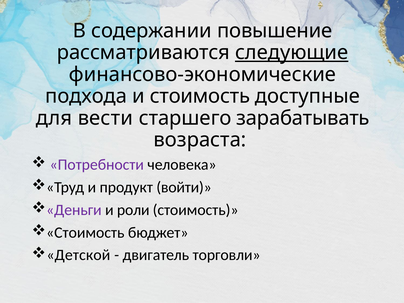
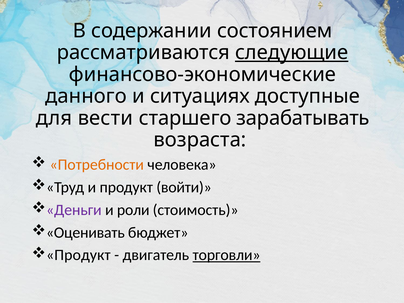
повышение: повышение -> состоянием
подхода: подхода -> данного
и стоимость: стоимость -> ситуациях
Потребности colour: purple -> orange
Стоимость at (85, 233): Стоимость -> Оценивать
Детской at (78, 255): Детской -> Продукт
торговли underline: none -> present
